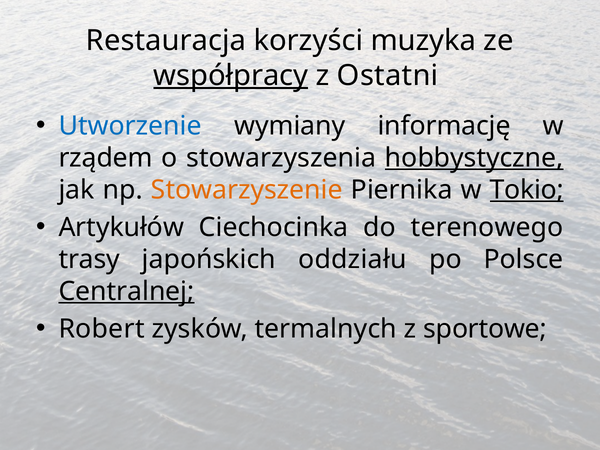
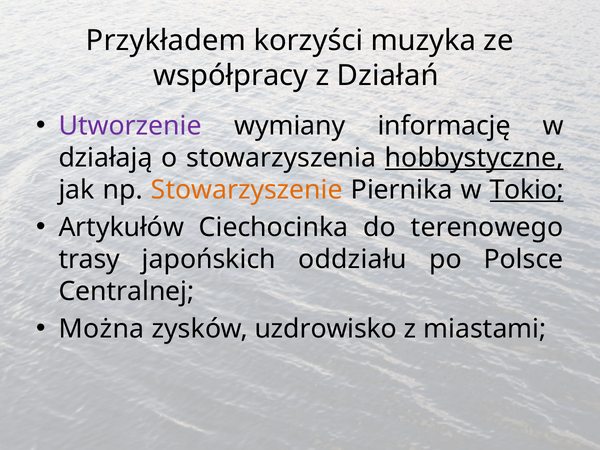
Restauracja: Restauracja -> Przykładem
współpracy underline: present -> none
Ostatni: Ostatni -> Działań
Utworzenie colour: blue -> purple
rządem: rządem -> działają
Centralnej underline: present -> none
Robert: Robert -> Można
termalnych: termalnych -> uzdrowisko
sportowe: sportowe -> miastami
